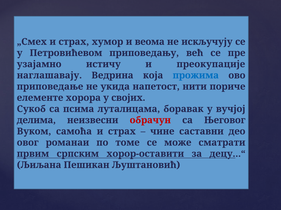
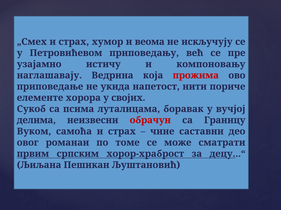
преокупације: преокупације -> компоновању
прожима colour: blue -> red
Његовог: Његовог -> Границу
хорор-оставити: хорор-оставити -> хорор-храброст
